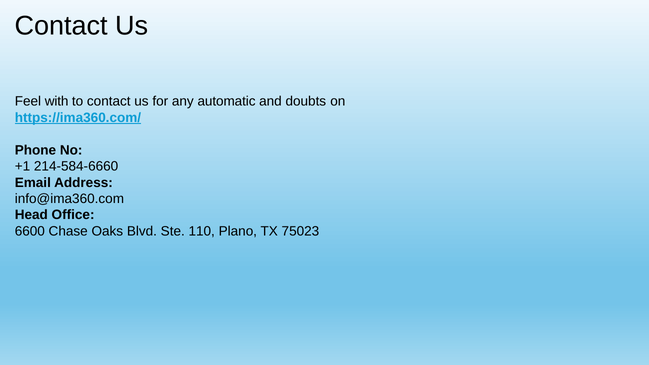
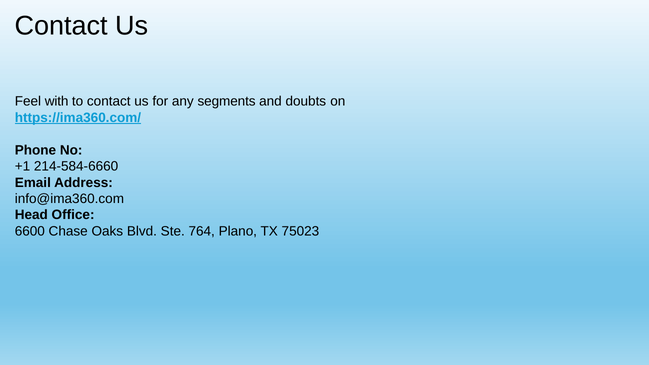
automatic: automatic -> segments
110: 110 -> 764
